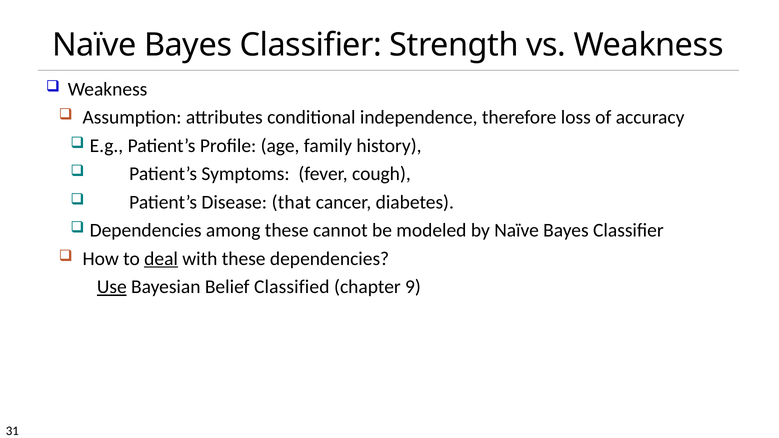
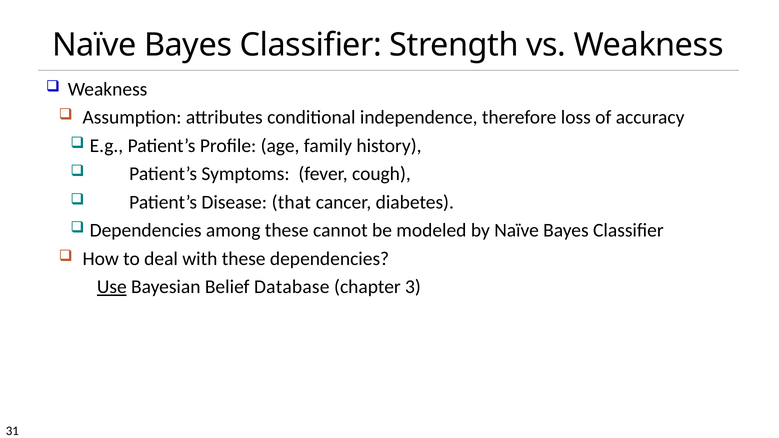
deal underline: present -> none
Classified: Classified -> Database
9: 9 -> 3
